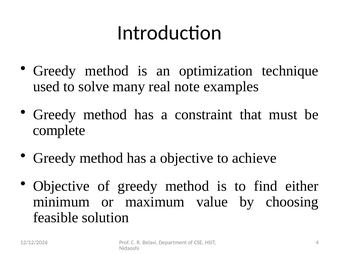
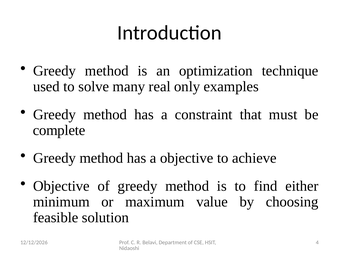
note: note -> only
